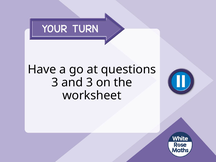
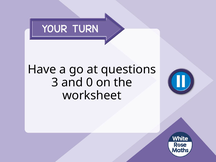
and 3: 3 -> 0
